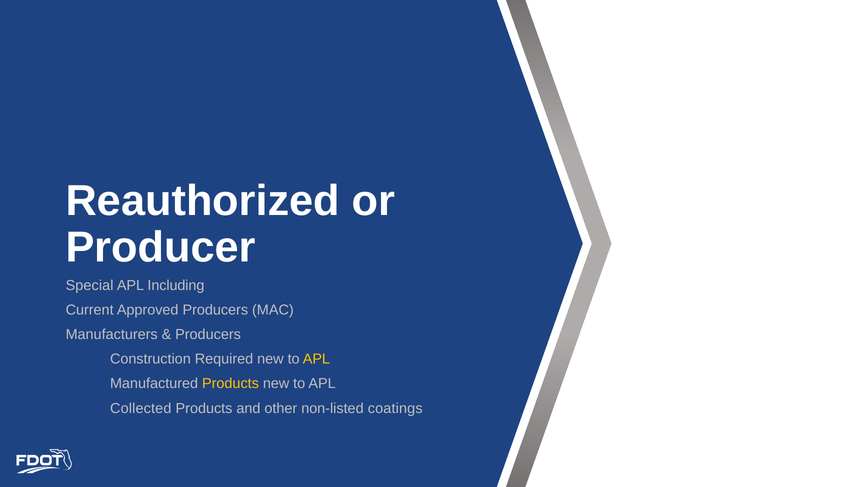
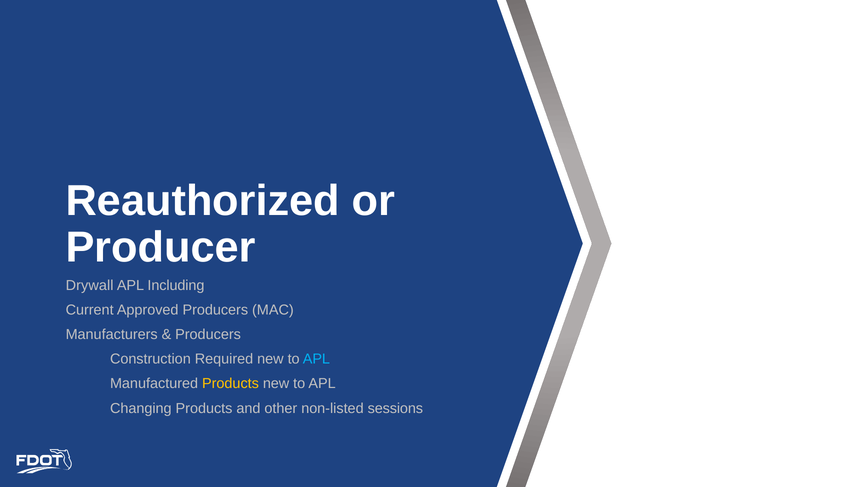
Special: Special -> Drywall
APL at (316, 360) colour: yellow -> light blue
Collected: Collected -> Changing
coatings: coatings -> sessions
